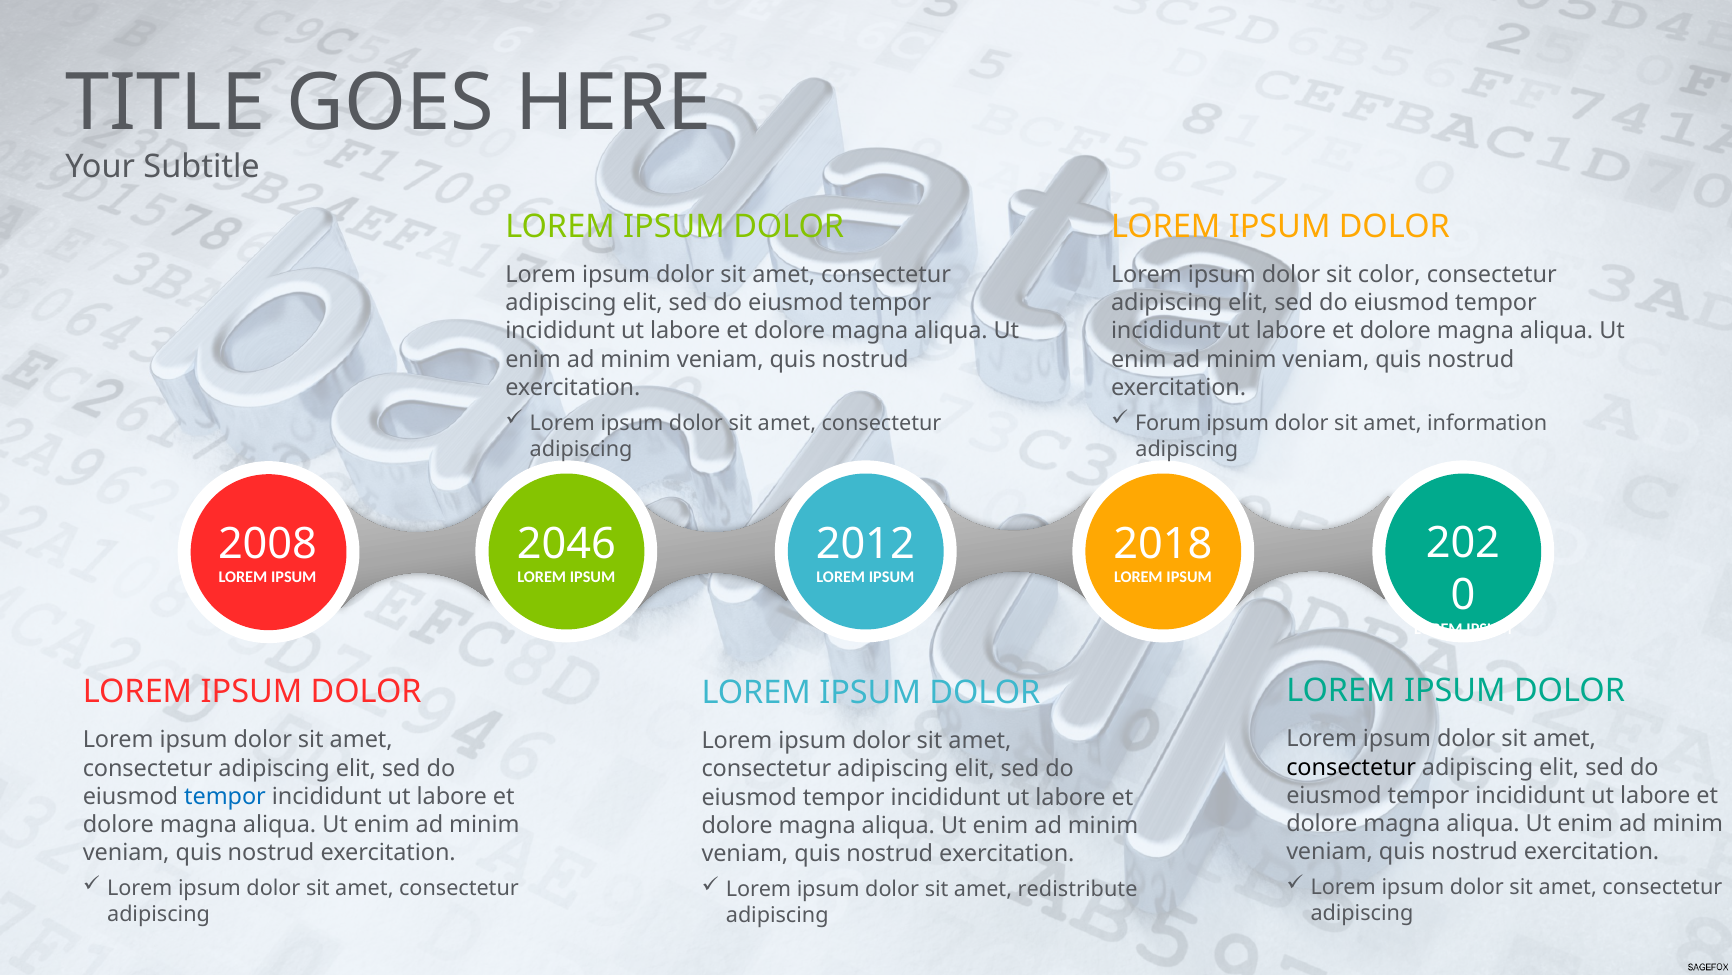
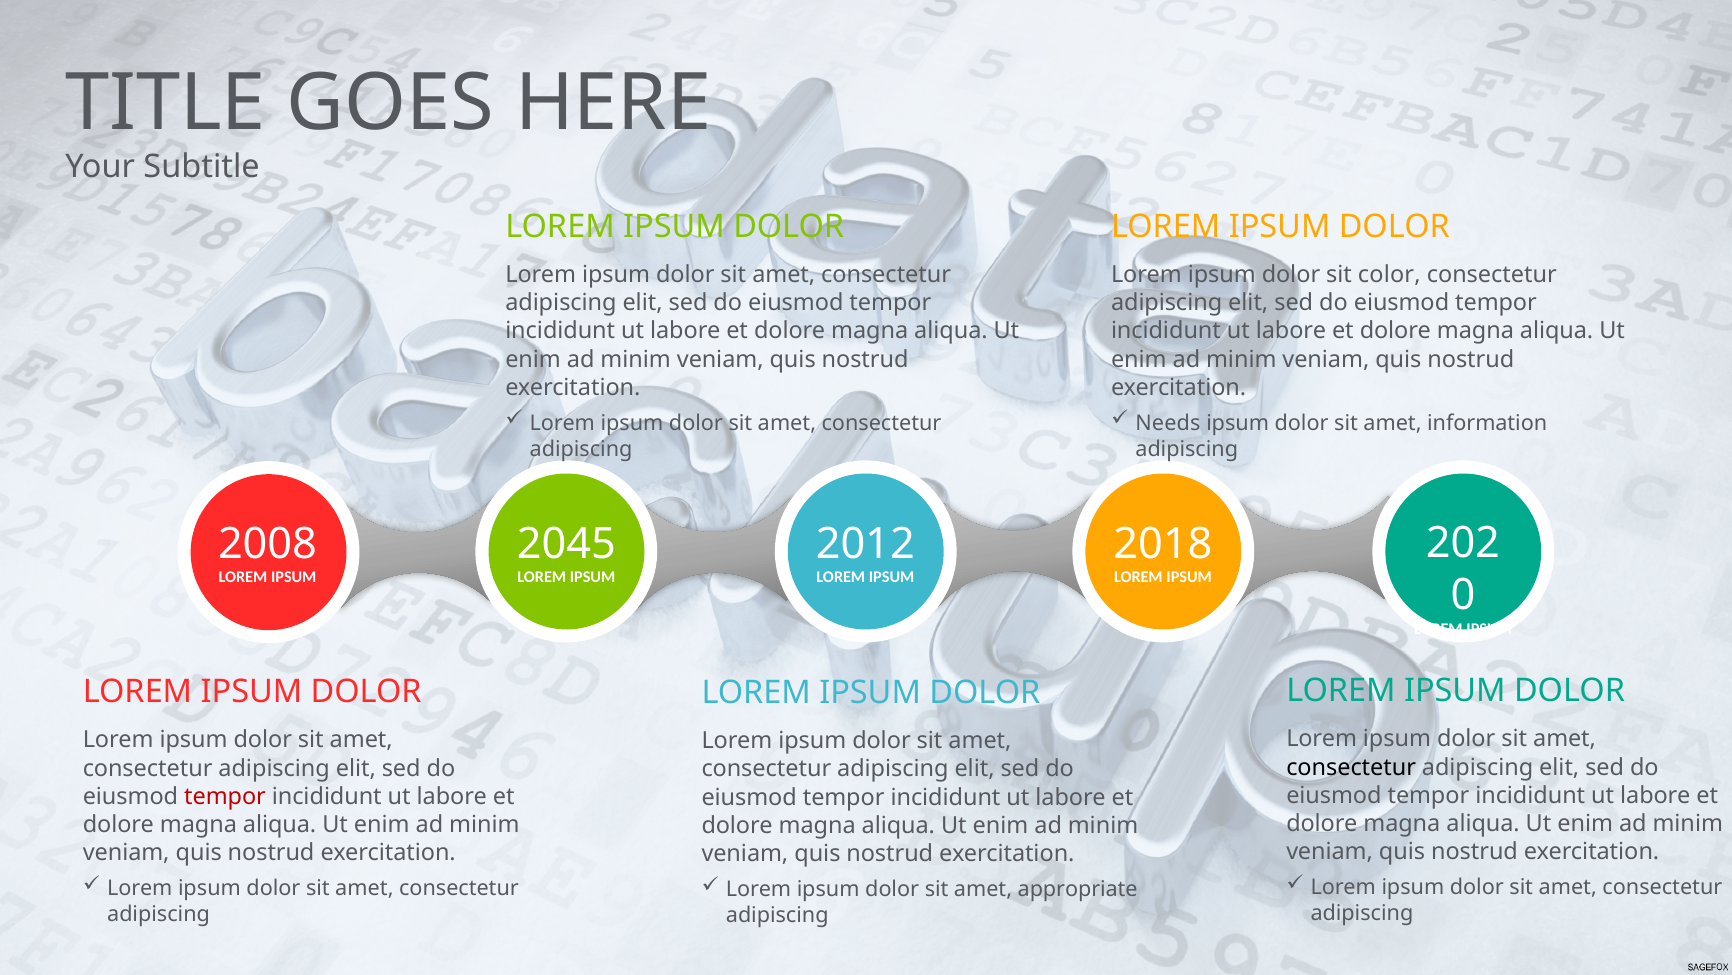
Forum: Forum -> Needs
2046: 2046 -> 2045
tempor at (225, 796) colour: blue -> red
redistribute: redistribute -> appropriate
